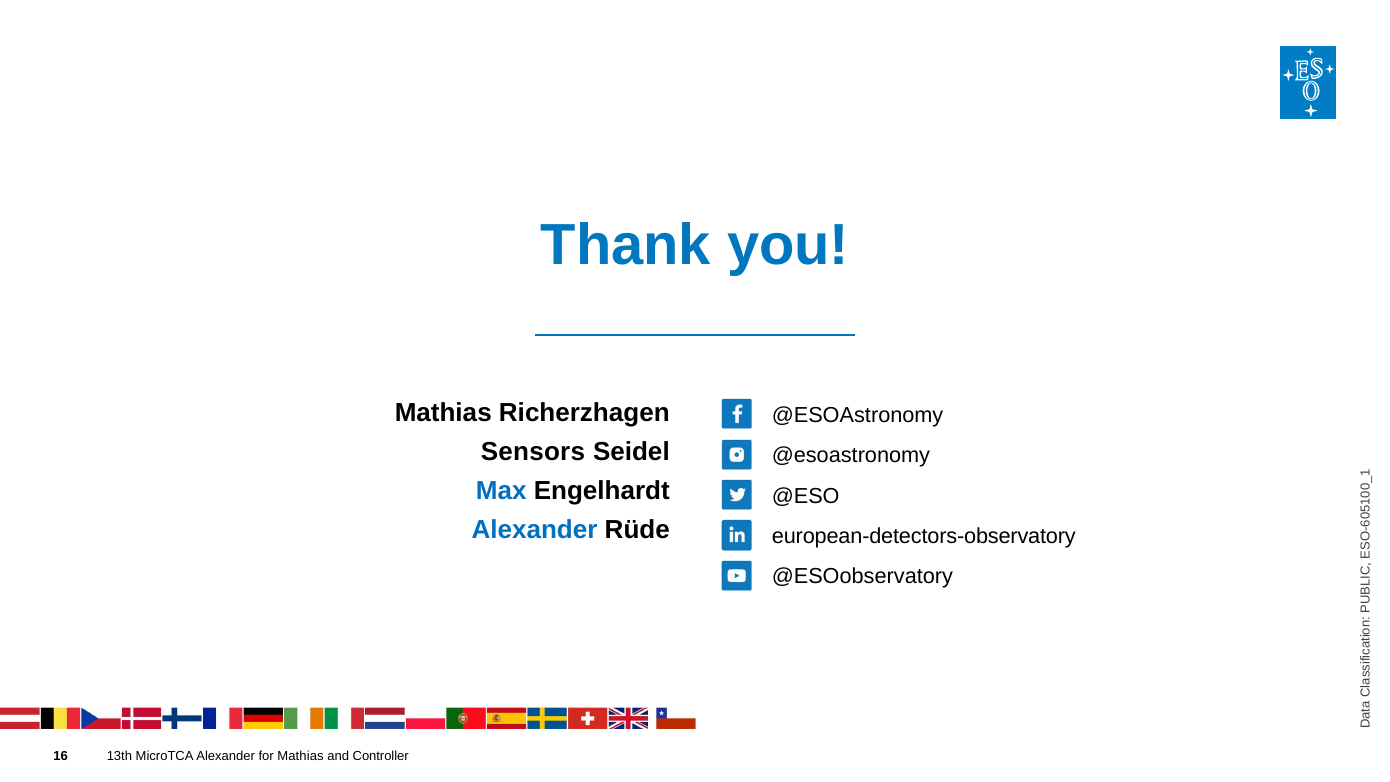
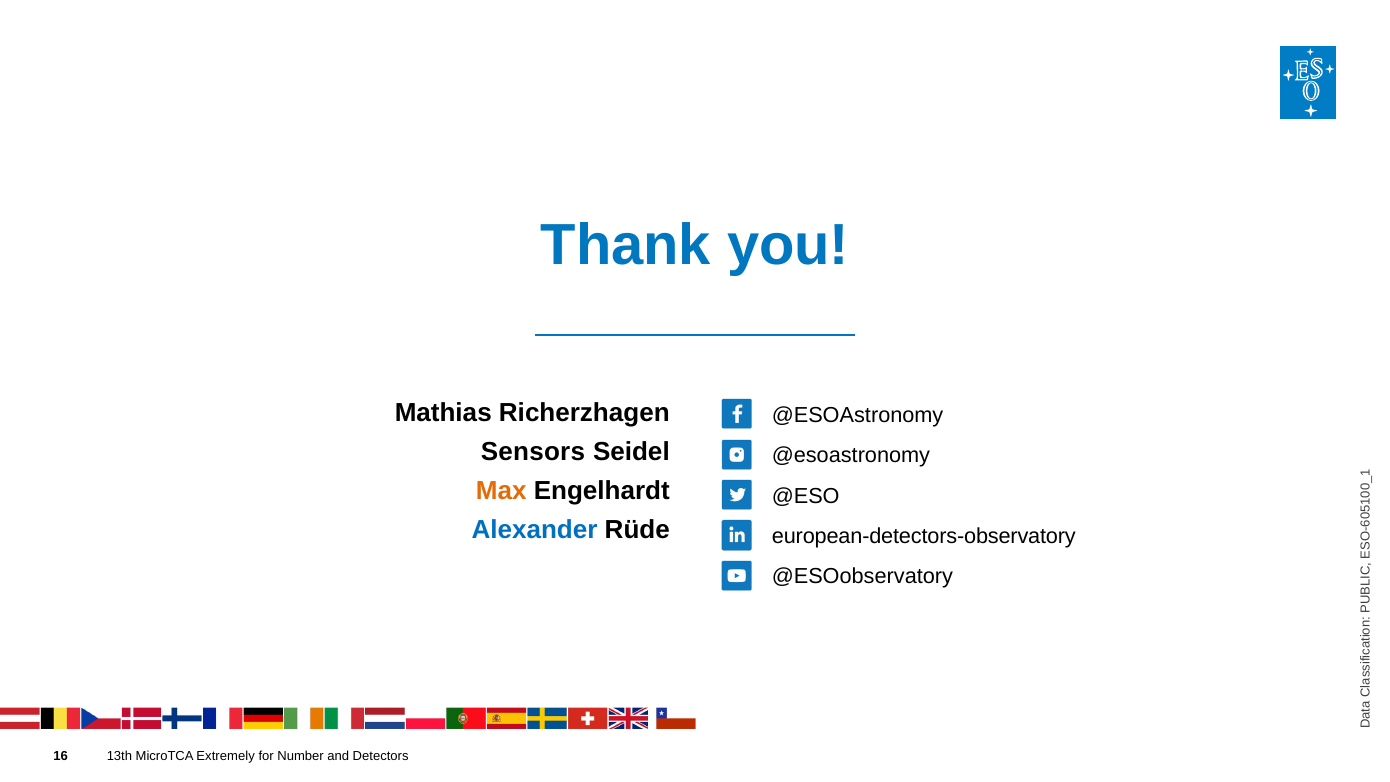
Max colour: blue -> orange
MicroTCA Alexander: Alexander -> Extremely
for Mathias: Mathias -> Number
Controller: Controller -> Detectors
